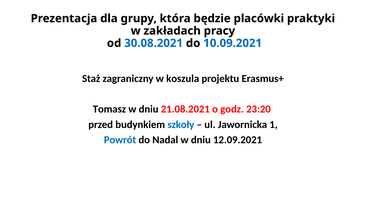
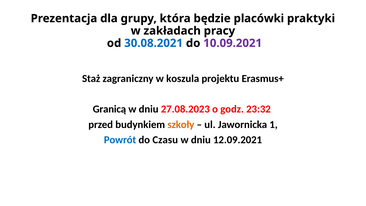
10.09.2021 colour: blue -> purple
Tomasz: Tomasz -> Granicą
21.08.2021: 21.08.2021 -> 27.08.2023
23:20: 23:20 -> 23:32
szkoły colour: blue -> orange
Nadal: Nadal -> Czasu
